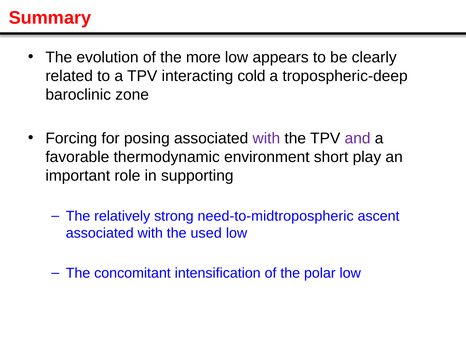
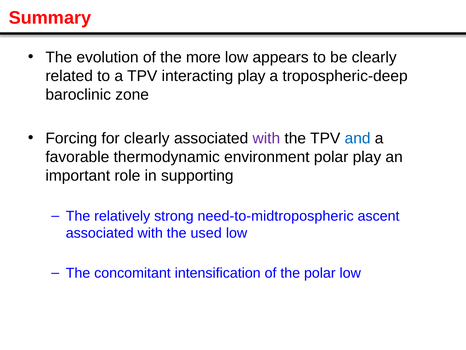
interacting cold: cold -> play
for posing: posing -> clearly
and colour: purple -> blue
environment short: short -> polar
